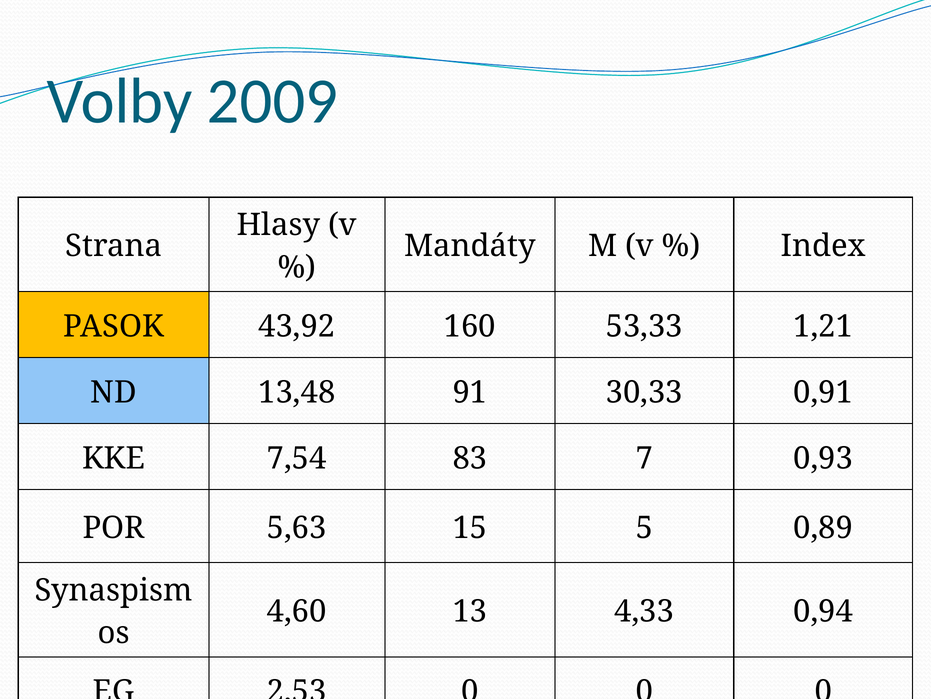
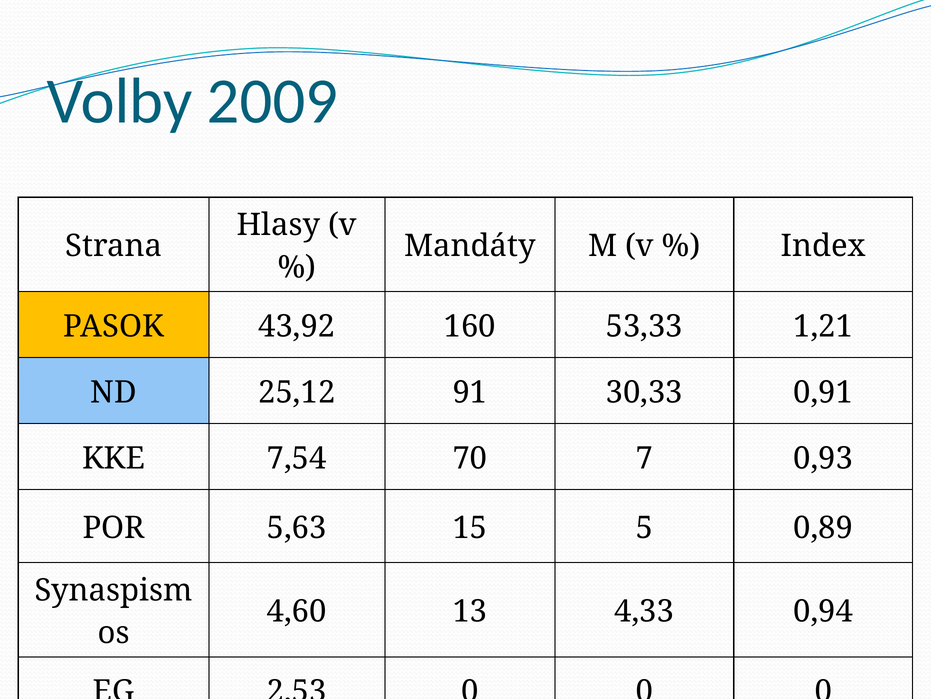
13,48: 13,48 -> 25,12
83: 83 -> 70
